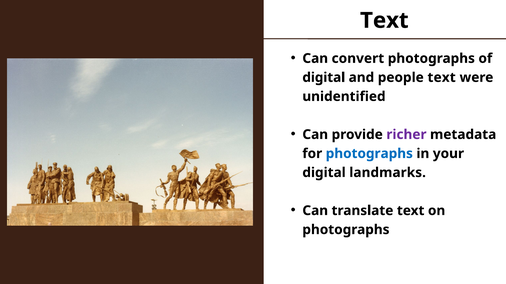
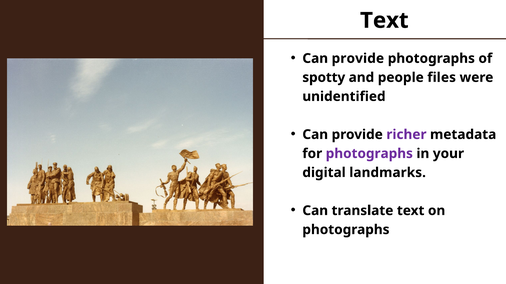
convert at (358, 59): convert -> provide
digital at (324, 78): digital -> spotty
people text: text -> files
photographs at (369, 154) colour: blue -> purple
